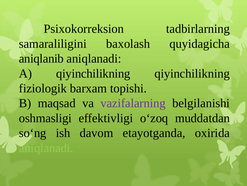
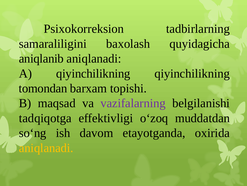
fiziologik: fiziologik -> tomondan
oshmasligi: oshmasligi -> tadqiqotga
aniqlanadi at (46, 147) colour: light green -> yellow
